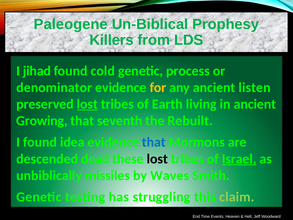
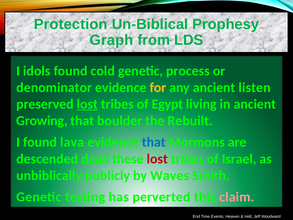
Paleogene: Paleogene -> Protection
Killers: Killers -> Graph
jihad: jihad -> idols
Earth: Earth -> Egypt
seventh: seventh -> boulder
idea: idea -> lava
lost at (157, 159) colour: black -> red
Israel underline: present -> none
missiles: missiles -> publicly
struggling: struggling -> perverted
claim colour: light green -> pink
